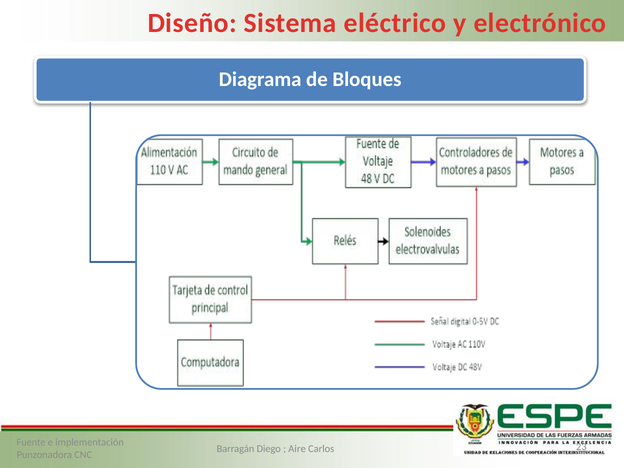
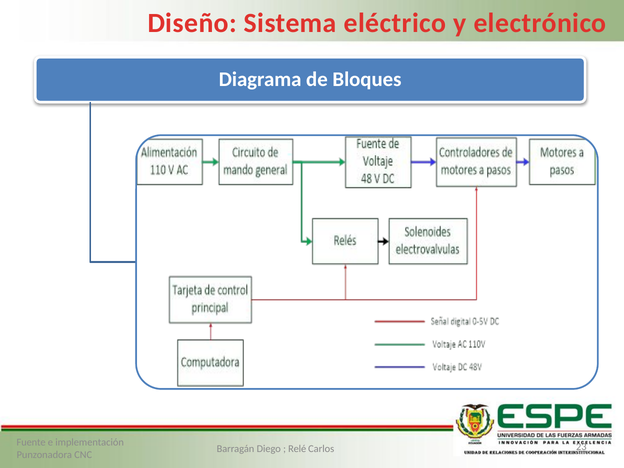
Aire: Aire -> Relé
